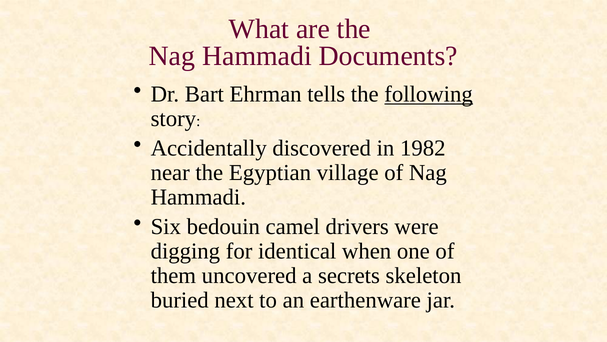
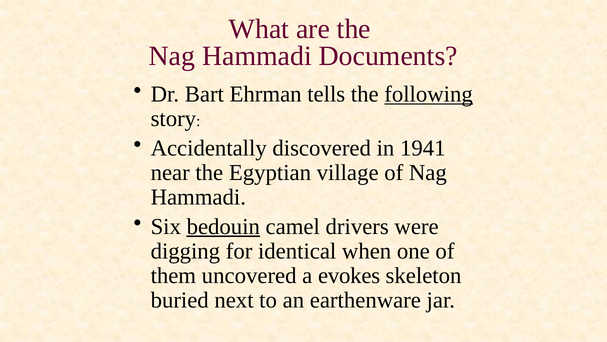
1982: 1982 -> 1941
bedouin underline: none -> present
secrets: secrets -> evokes
